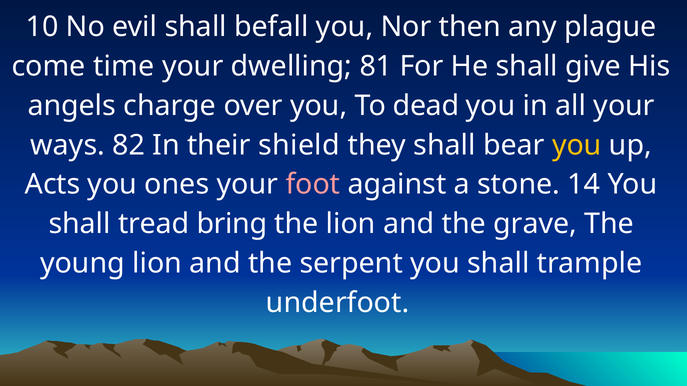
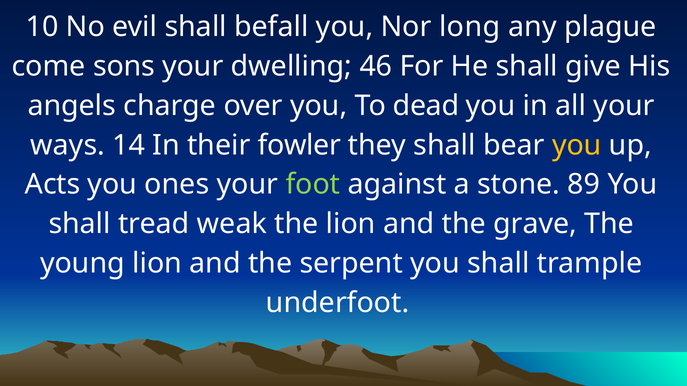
then: then -> long
time: time -> sons
81: 81 -> 46
82: 82 -> 14
shield: shield -> fowler
foot colour: pink -> light green
14: 14 -> 89
bring: bring -> weak
